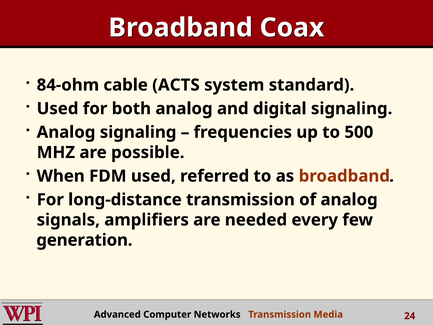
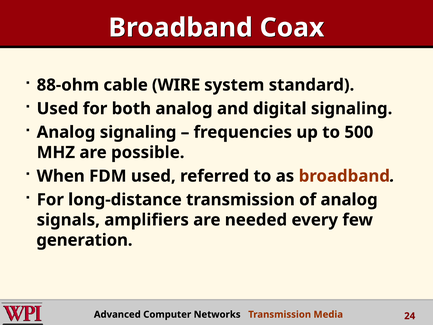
84-ohm: 84-ohm -> 88-ohm
ACTS: ACTS -> WIRE
